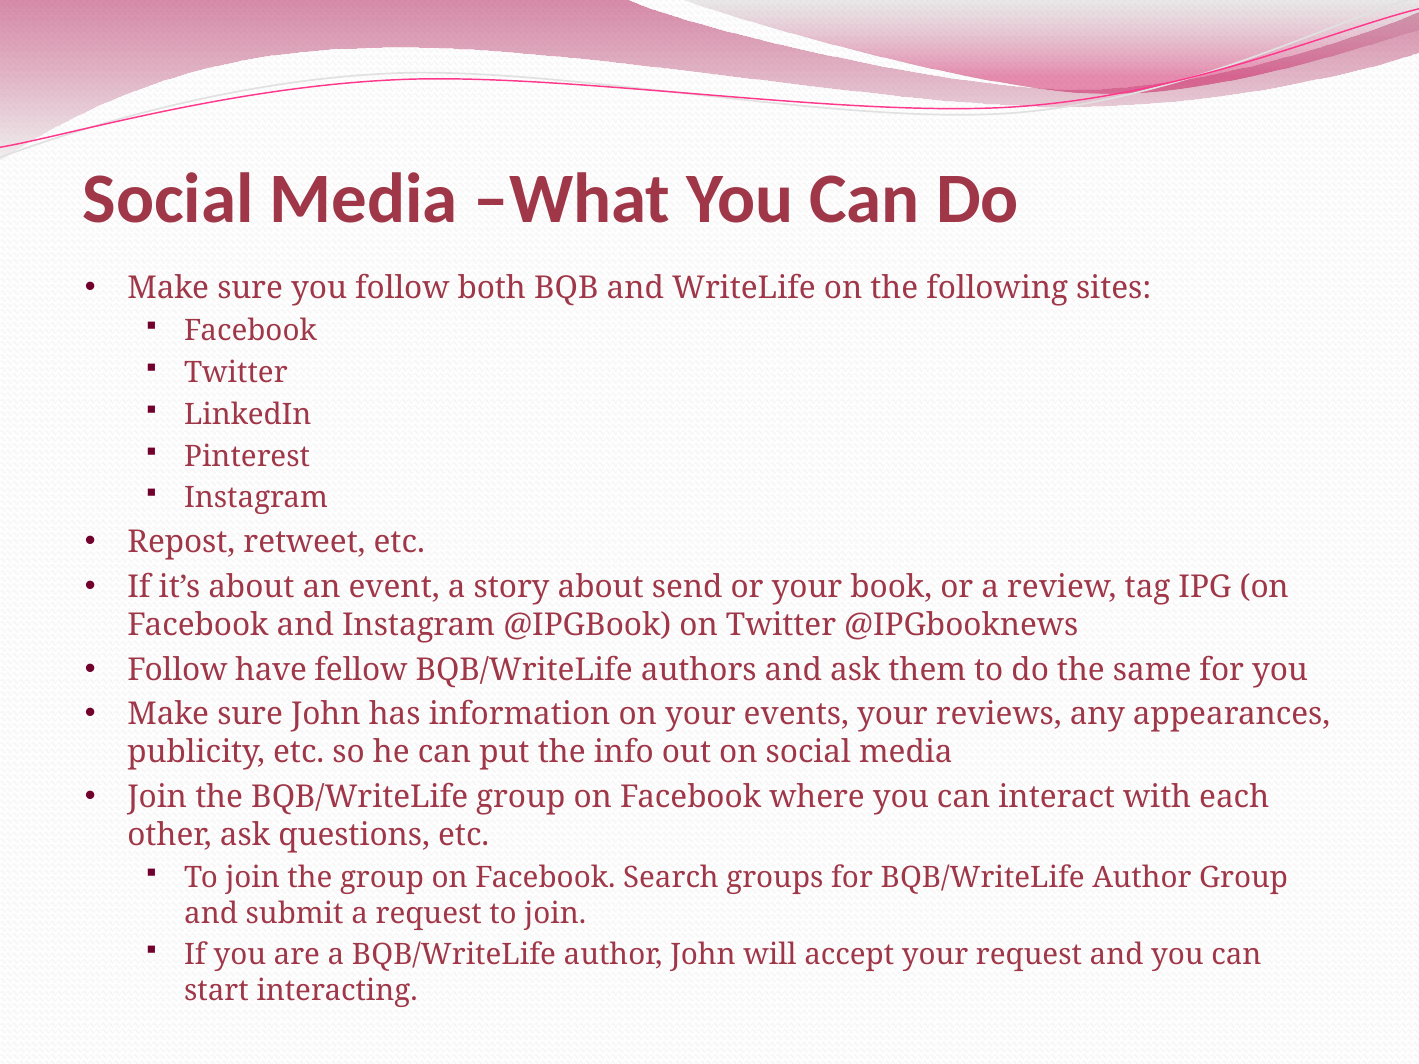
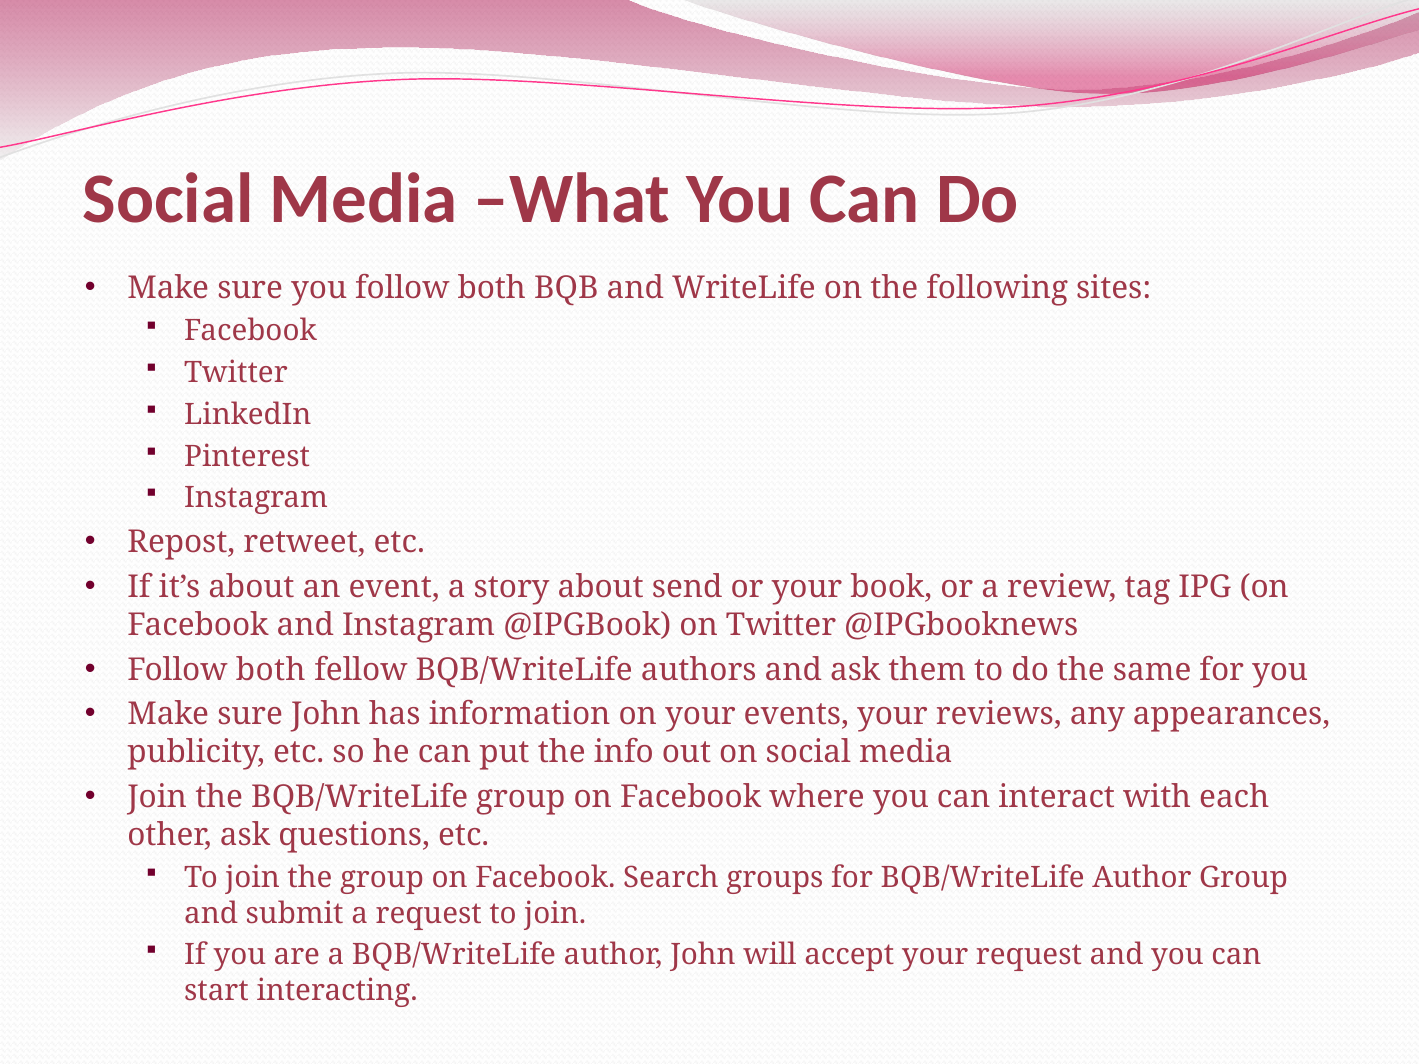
have at (271, 670): have -> both
